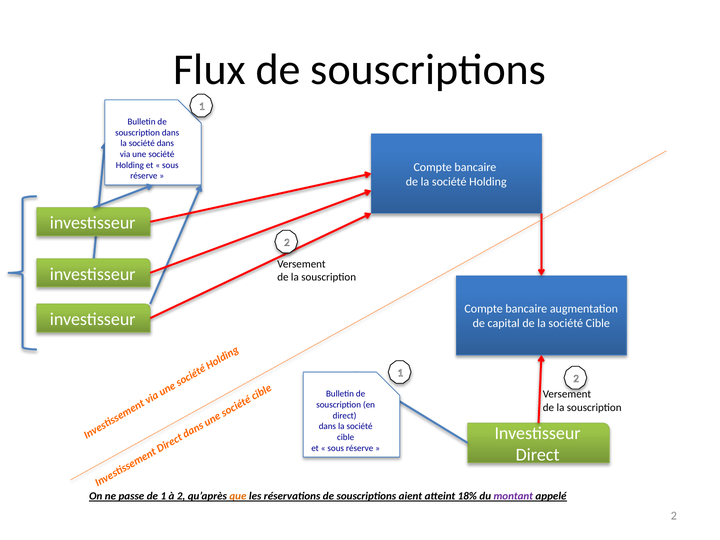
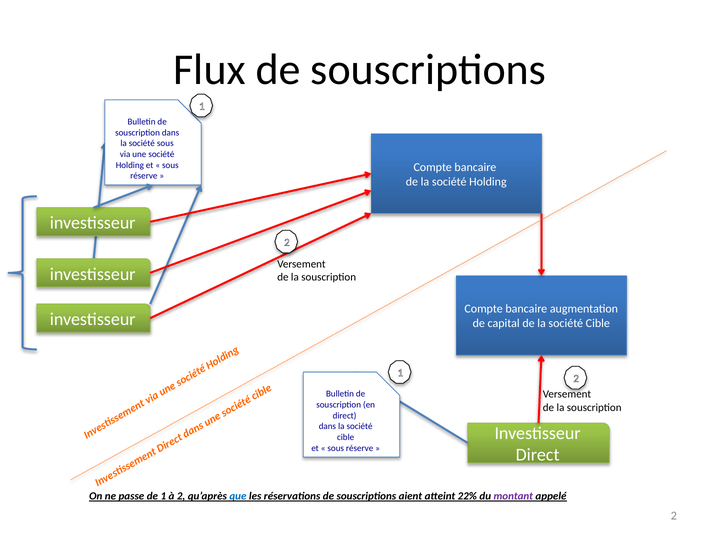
société dans: dans -> sous
que colour: orange -> blue
18%: 18% -> 22%
